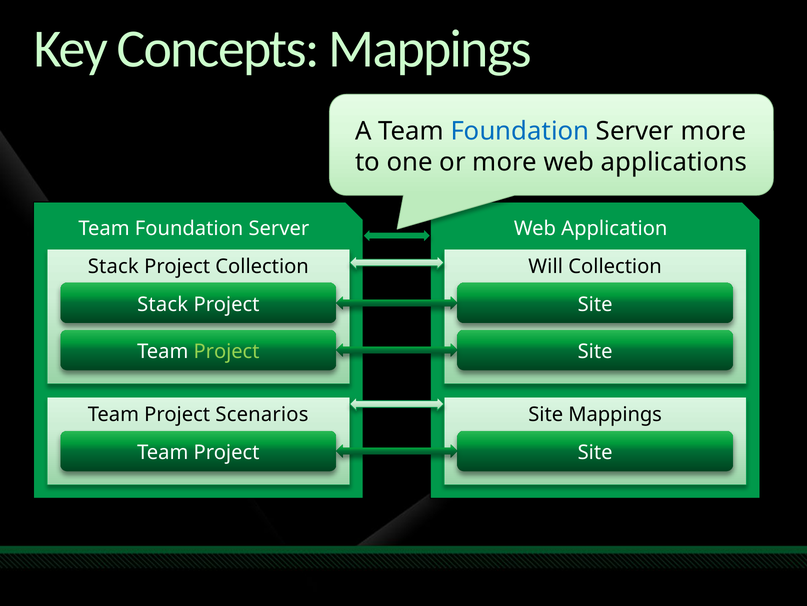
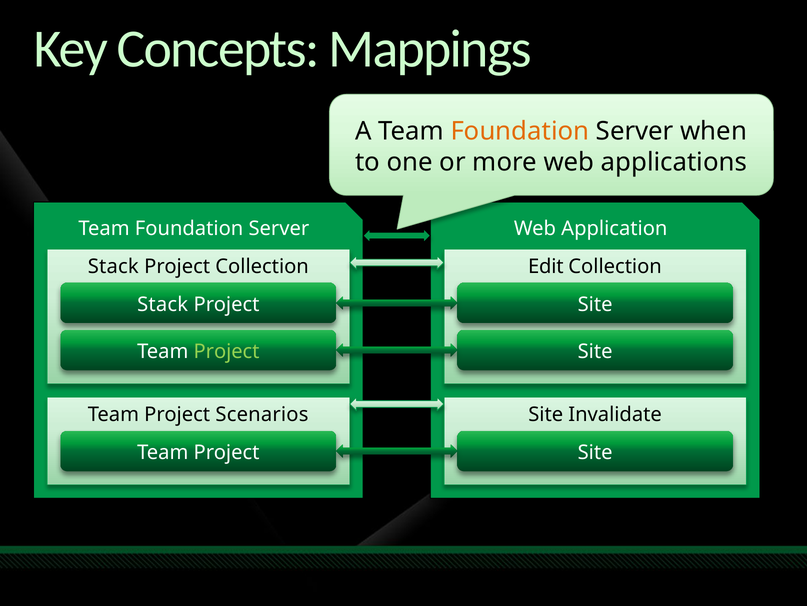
Foundation at (520, 131) colour: blue -> orange
Server more: more -> when
Will: Will -> Edit
Site Mappings: Mappings -> Invalidate
